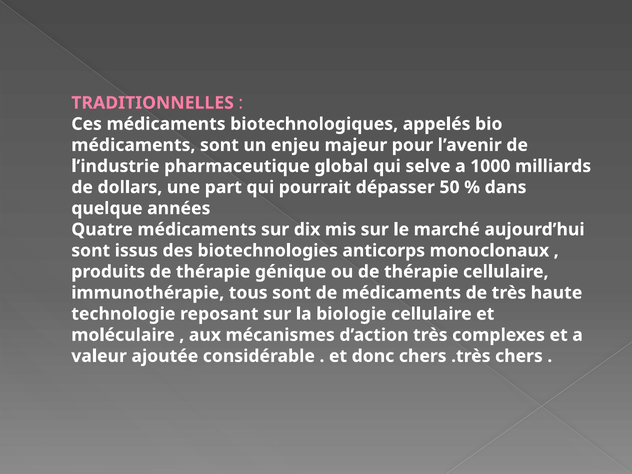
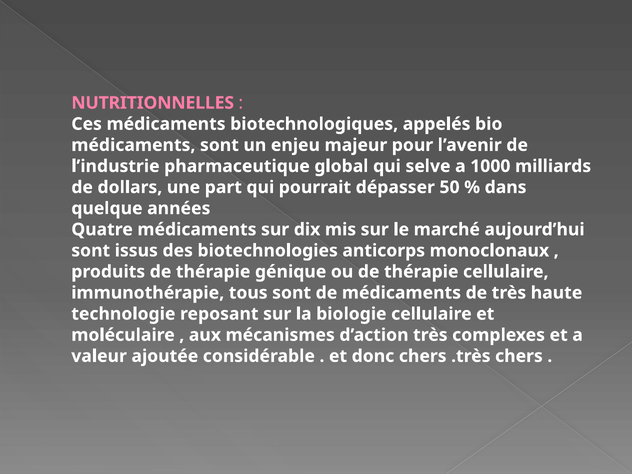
TRADITIONNELLES: TRADITIONNELLES -> NUTRITIONNELLES
